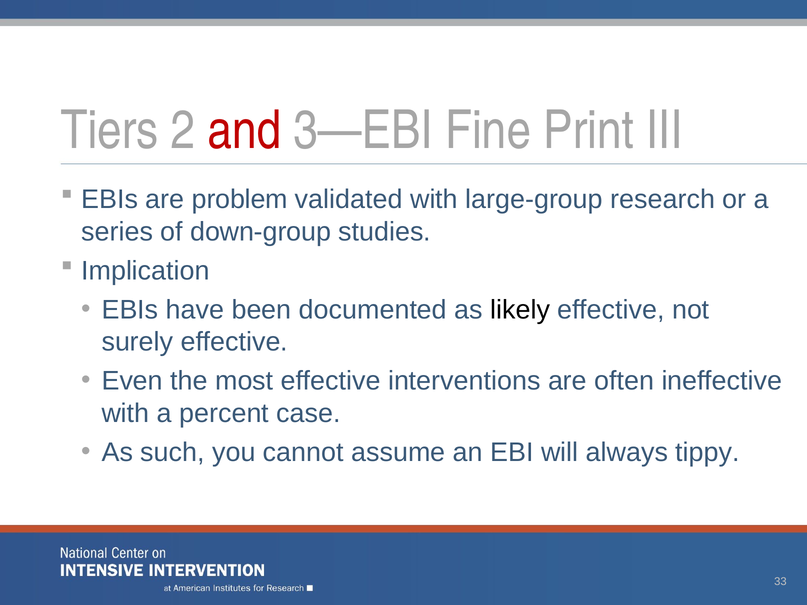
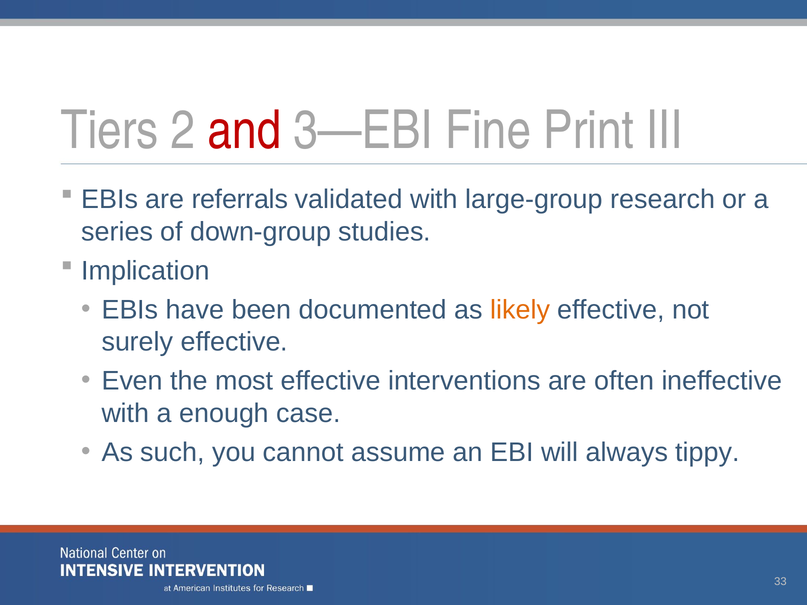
problem: problem -> referrals
likely colour: black -> orange
percent: percent -> enough
